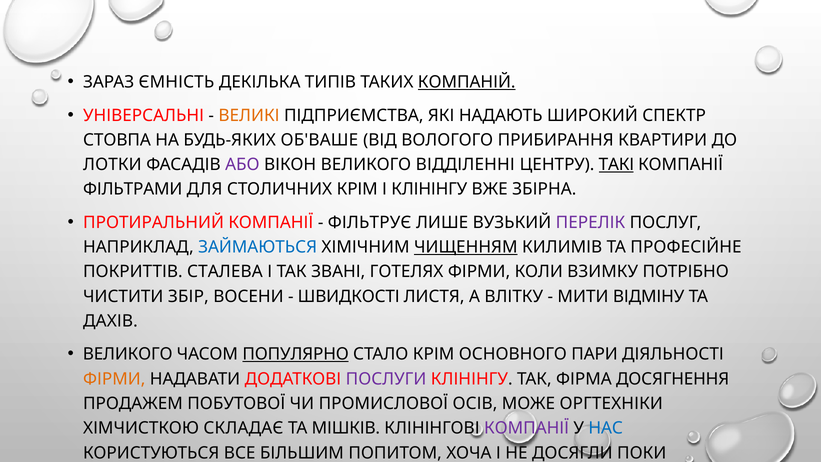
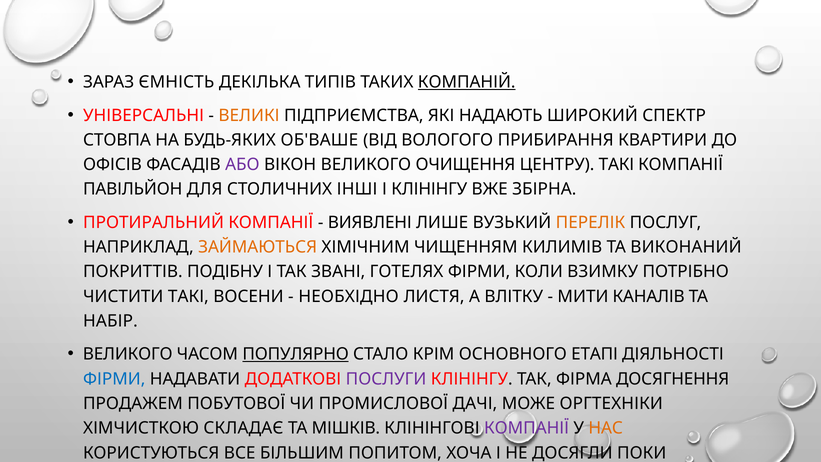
ЛОТКИ: ЛОТКИ -> ОФІСІВ
ВІДДІЛЕННІ: ВІДДІЛЕННІ -> ОЧИЩЕННЯ
ТАКІ at (616, 165) underline: present -> none
ФІЛЬТРАМИ: ФІЛЬТРАМИ -> ПАВІЛЬЙОН
СТОЛИЧНИХ КРІМ: КРІМ -> ІНШІ
ФІЛЬТРУЄ: ФІЛЬТРУЄ -> ВИЯВЛЕНІ
ПЕРЕЛІК colour: purple -> orange
ЗАЙМАЮТЬСЯ colour: blue -> orange
ЧИЩЕННЯМ underline: present -> none
ПРОФЕСІЙНЕ: ПРОФЕСІЙНЕ -> ВИКОНАНИЙ
СТАЛЕВА: СТАЛЕВА -> ПОДІБНУ
ЧИСТИТИ ЗБІР: ЗБІР -> ТАКІ
ШВИДКОСТІ: ШВИДКОСТІ -> НЕОБХІДНО
ВІДМІНУ: ВІДМІНУ -> КАНАЛІВ
ДАХІВ: ДАХІВ -> НАБІР
ПАРИ: ПАРИ -> ЕТАПІ
ФІРМИ at (114, 379) colour: orange -> blue
ОСІВ: ОСІВ -> ДАЧІ
НАС colour: blue -> orange
